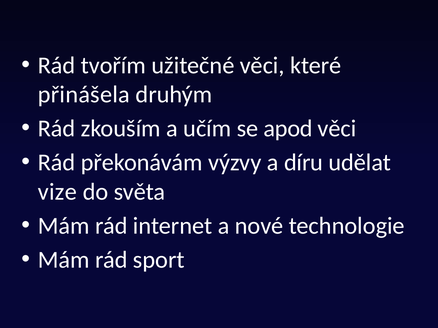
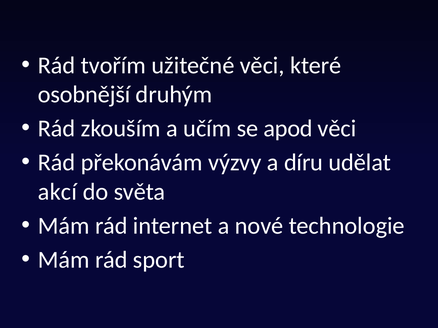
přinášela: přinášela -> osobnější
vize: vize -> akcí
